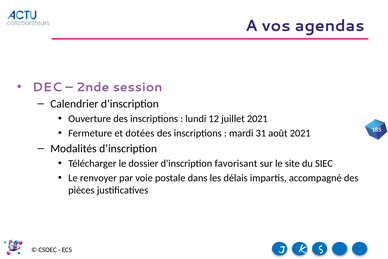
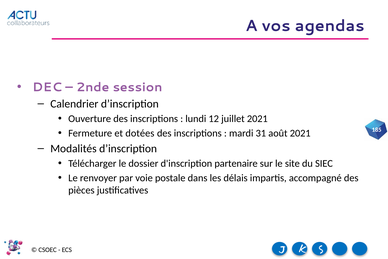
favorisant: favorisant -> partenaire
